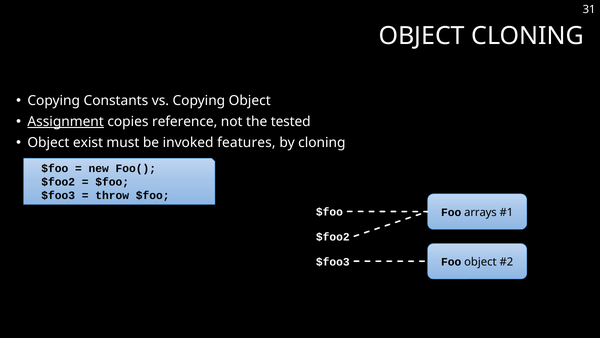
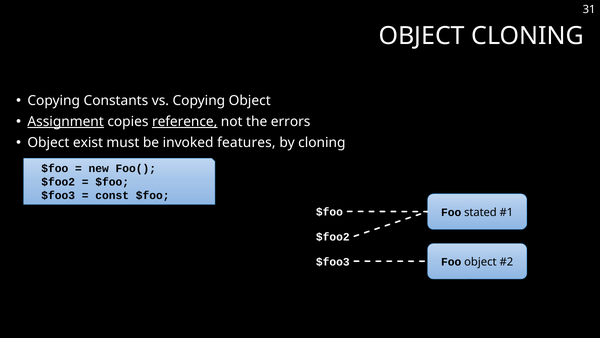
reference underline: none -> present
tested: tested -> errors
throw: throw -> const
arrays: arrays -> stated
